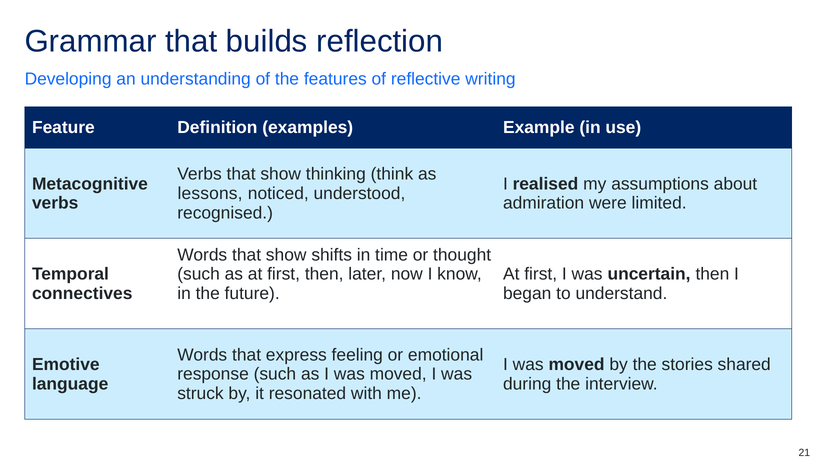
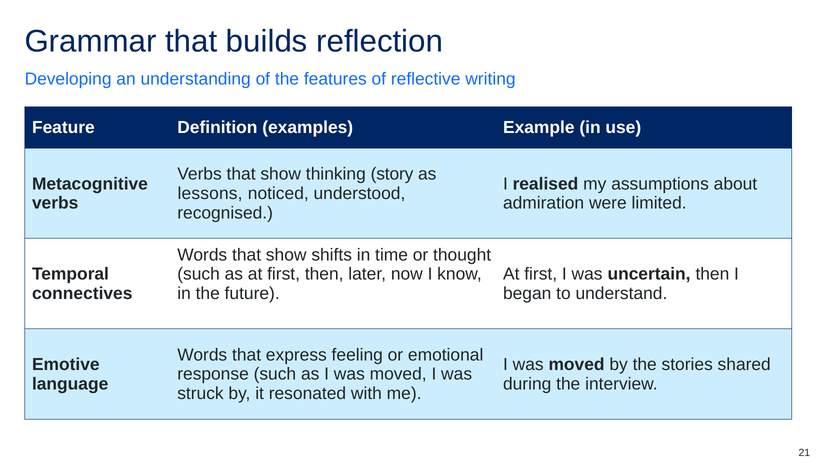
think: think -> story
